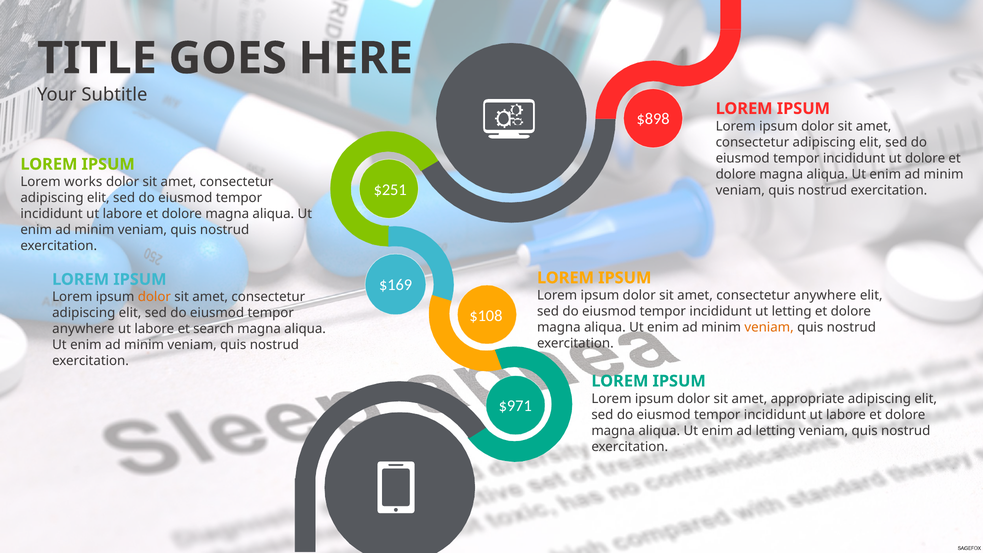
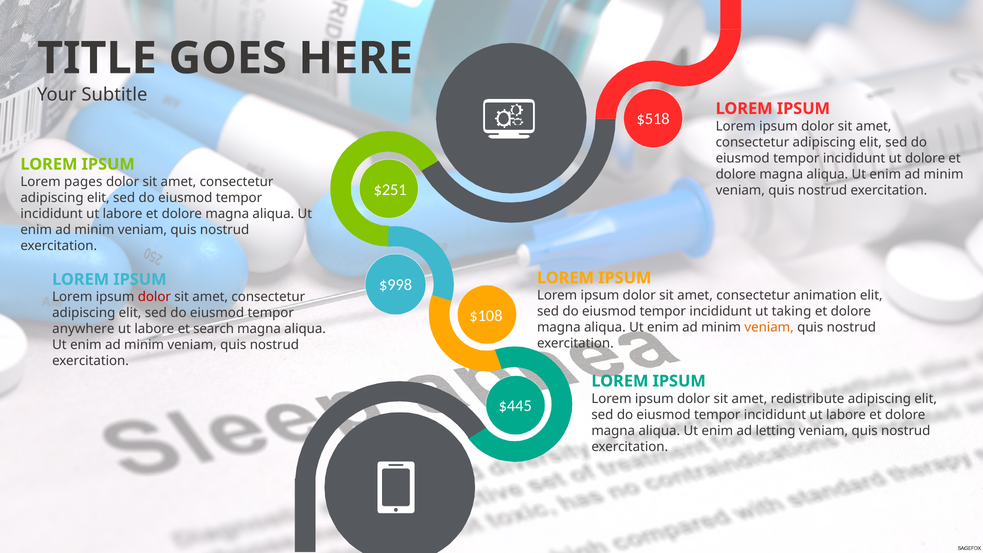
$898: $898 -> $518
works: works -> pages
$169: $169 -> $998
consectetur anywhere: anywhere -> animation
dolor at (154, 297) colour: orange -> red
ut letting: letting -> taking
appropriate: appropriate -> redistribute
$971: $971 -> $445
